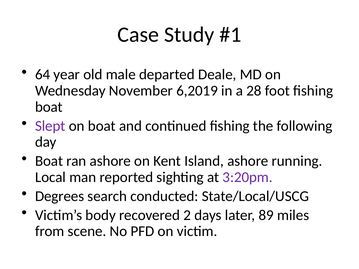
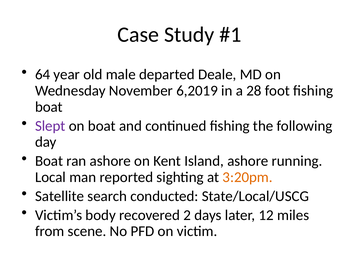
3:20pm colour: purple -> orange
Degrees: Degrees -> Satellite
89: 89 -> 12
